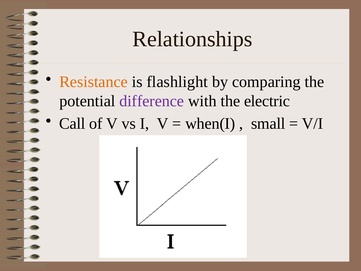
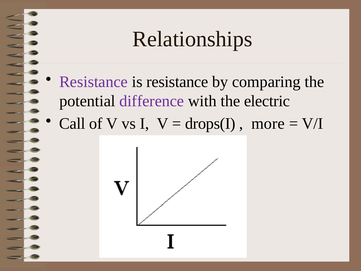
Resistance at (94, 82) colour: orange -> purple
is flashlight: flashlight -> resistance
when(I: when(I -> drops(I
small: small -> more
